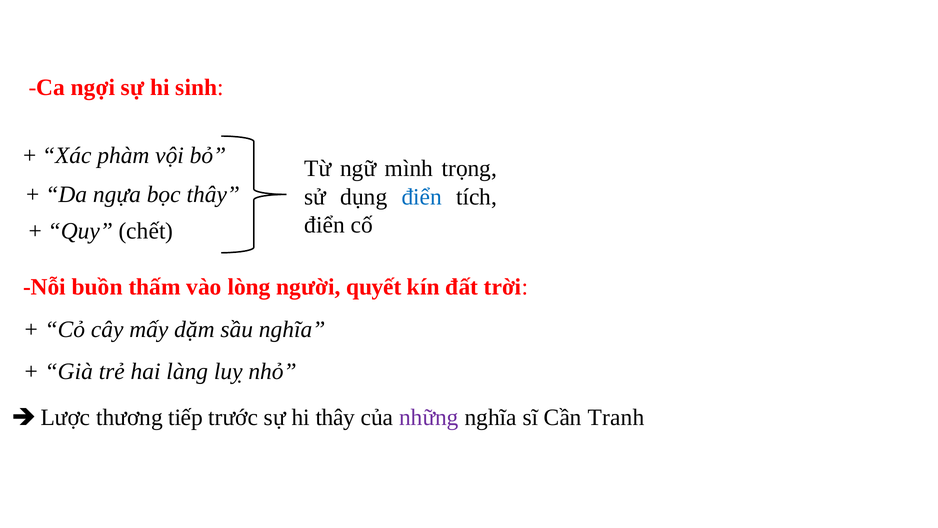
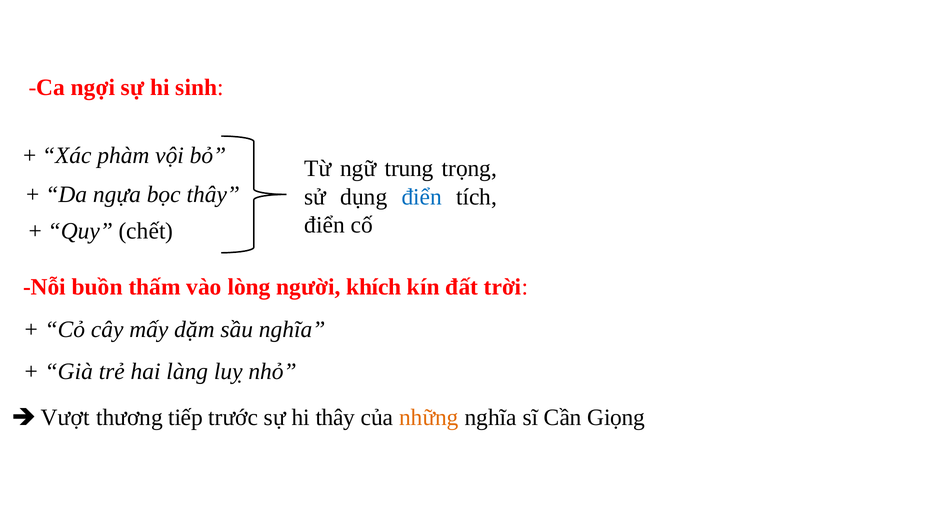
mình: mình -> trung
quyết: quyết -> khích
Lược: Lược -> Vượt
những colour: purple -> orange
Tranh: Tranh -> Giọng
